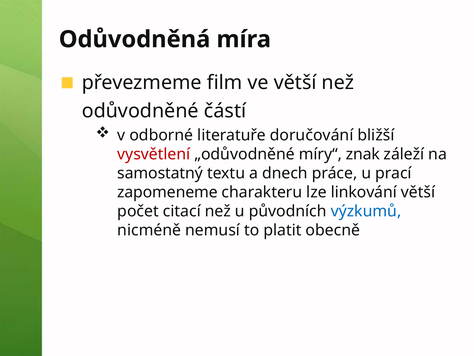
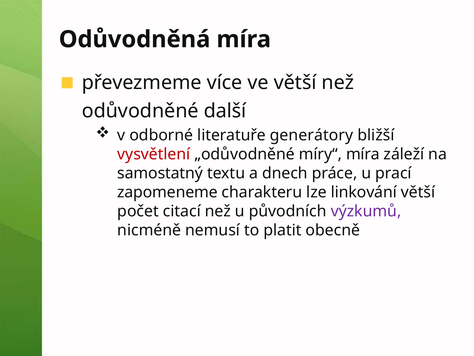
film: film -> více
částí: částí -> další
doručování: doručování -> generátory
míry“ znak: znak -> míra
výzkumů colour: blue -> purple
